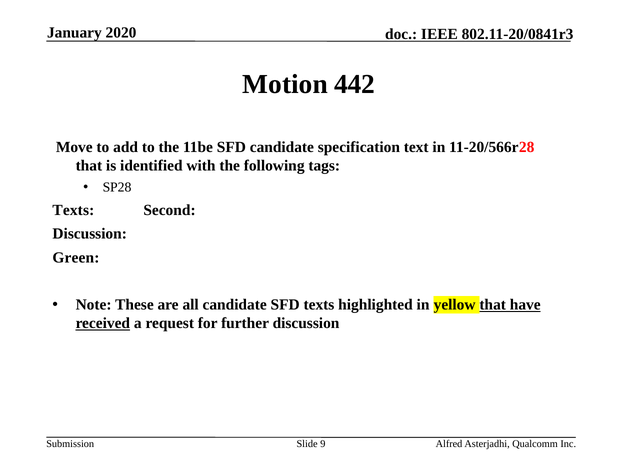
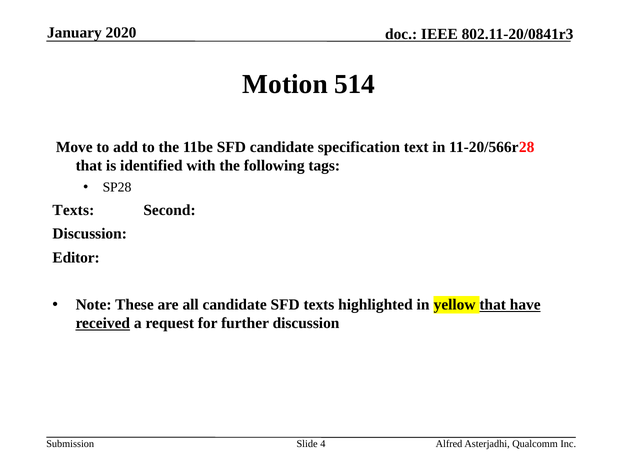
442: 442 -> 514
Green: Green -> Editor
9: 9 -> 4
